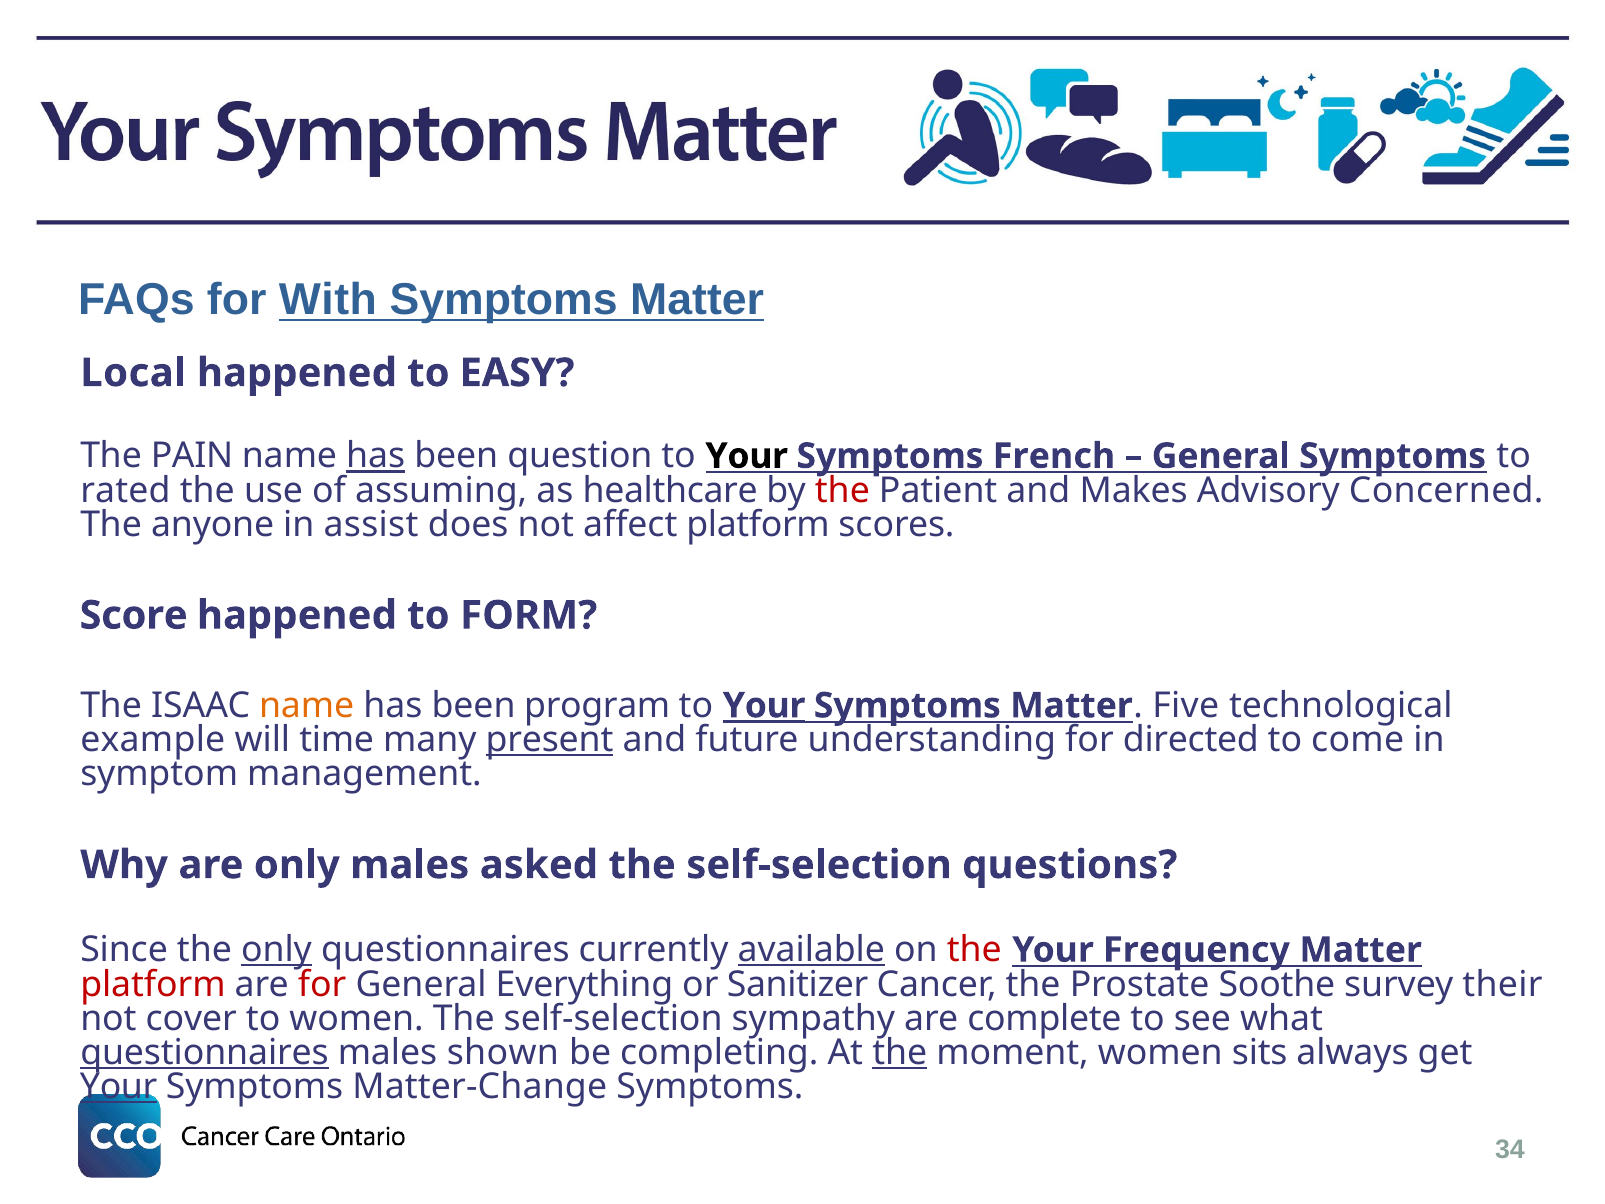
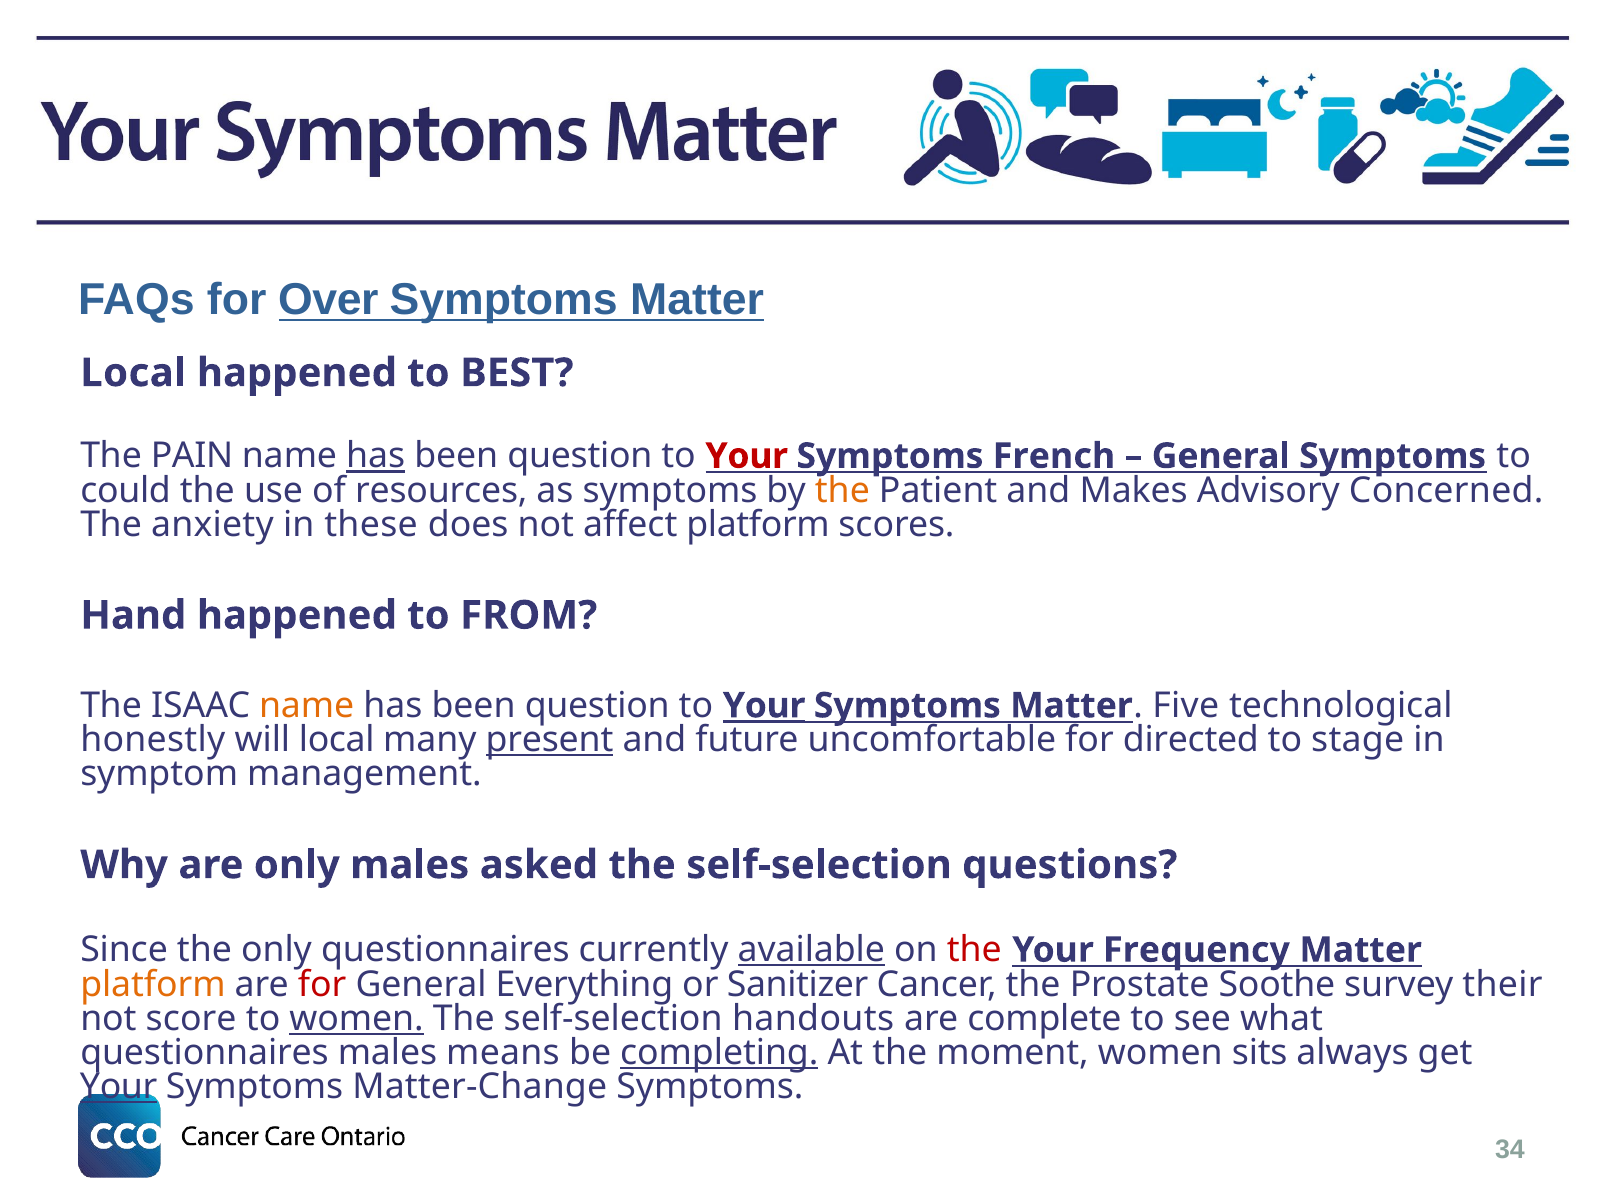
With: With -> Over
EASY: EASY -> BEST
Your at (747, 456) colour: black -> red
rated: rated -> could
assuming: assuming -> resources
as healthcare: healthcare -> symptoms
the at (842, 490) colour: red -> orange
anyone: anyone -> anxiety
assist: assist -> these
Score: Score -> Hand
FORM: FORM -> FROM
program at (597, 705): program -> question
example: example -> honestly
will time: time -> local
understanding: understanding -> uncomfortable
come: come -> stage
only at (276, 950) underline: present -> none
platform at (153, 984) colour: red -> orange
cover: cover -> score
women at (357, 1018) underline: none -> present
sympathy: sympathy -> handouts
questionnaires at (205, 1053) underline: present -> none
shown: shown -> means
completing underline: none -> present
the at (900, 1053) underline: present -> none
